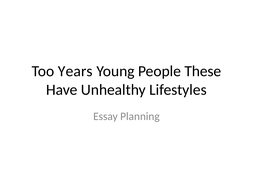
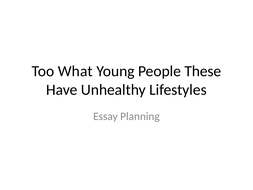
Years: Years -> What
